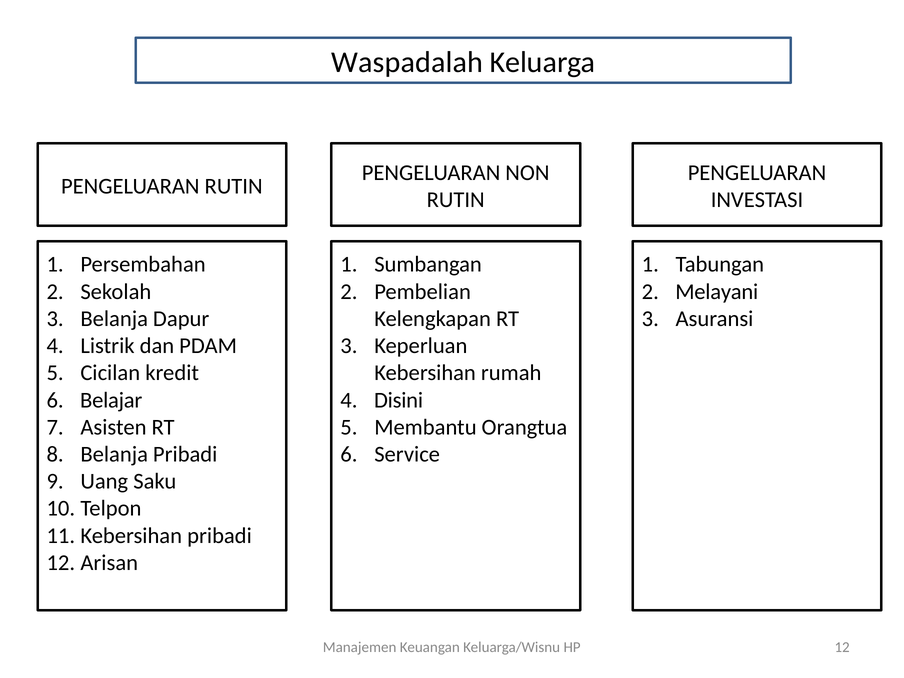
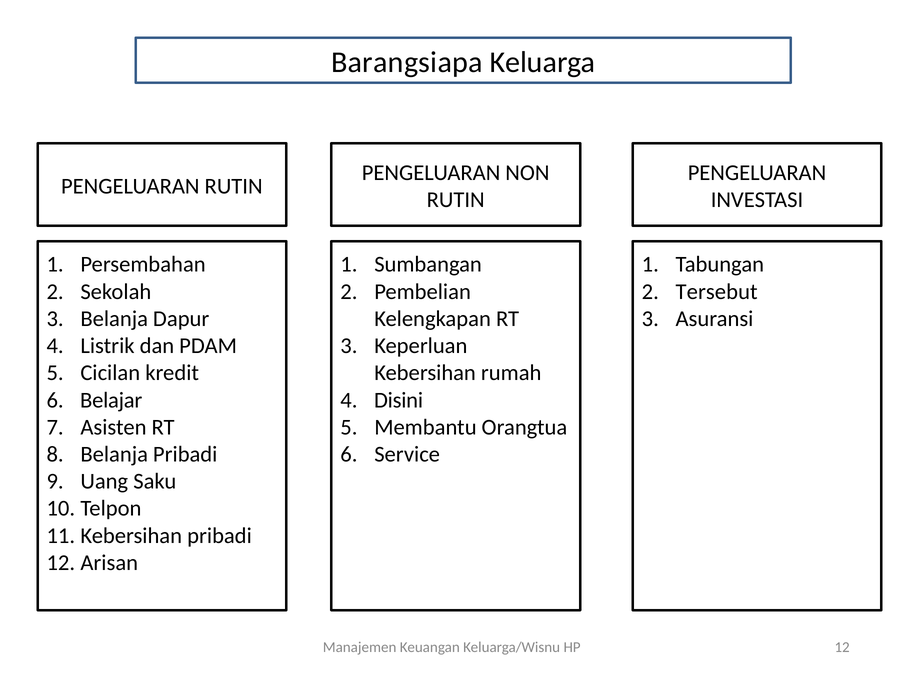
Waspadalah: Waspadalah -> Barangsiapa
Melayani: Melayani -> Tersebut
